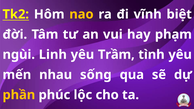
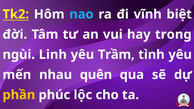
nao colour: yellow -> light blue
phạm: phạm -> trong
sống: sống -> quên
